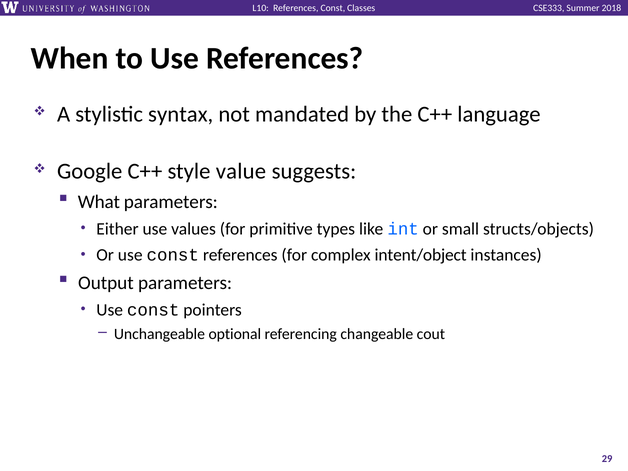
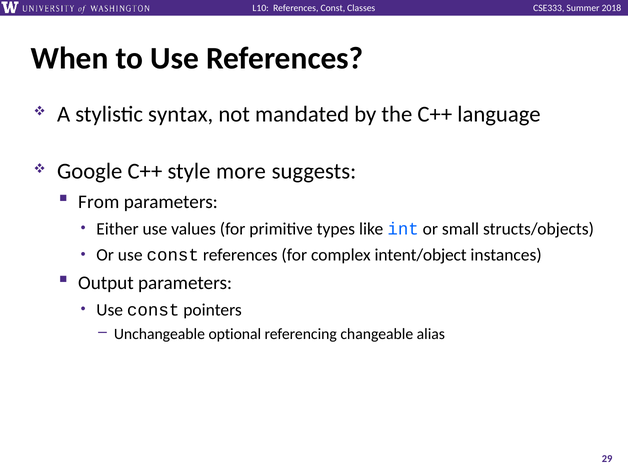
value: value -> more
What: What -> From
cout: cout -> alias
